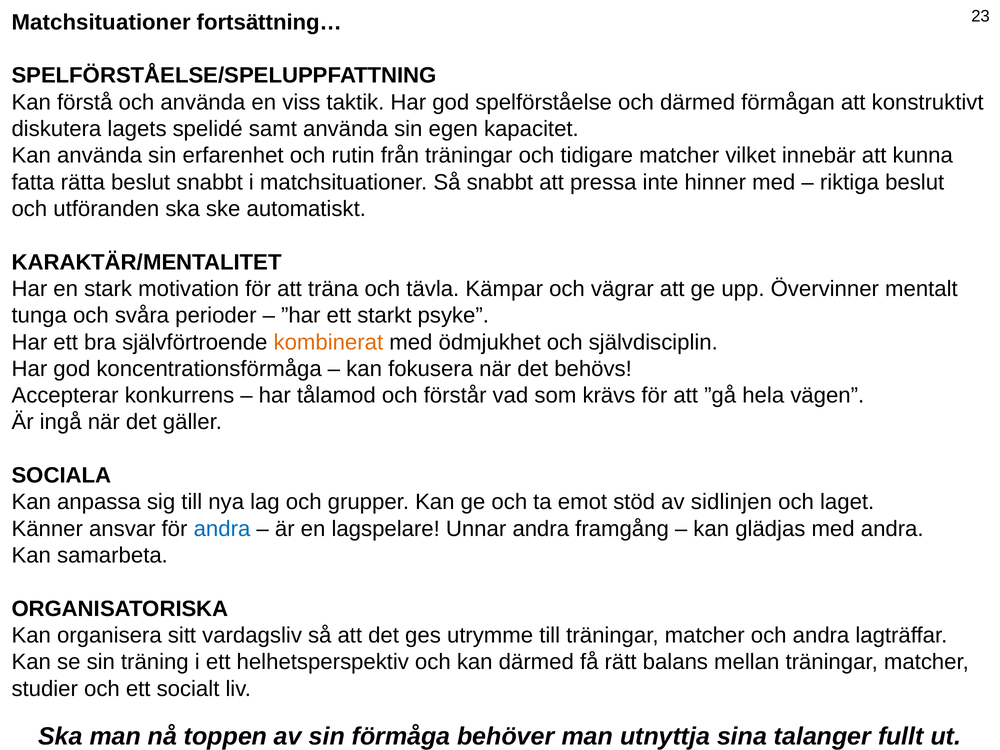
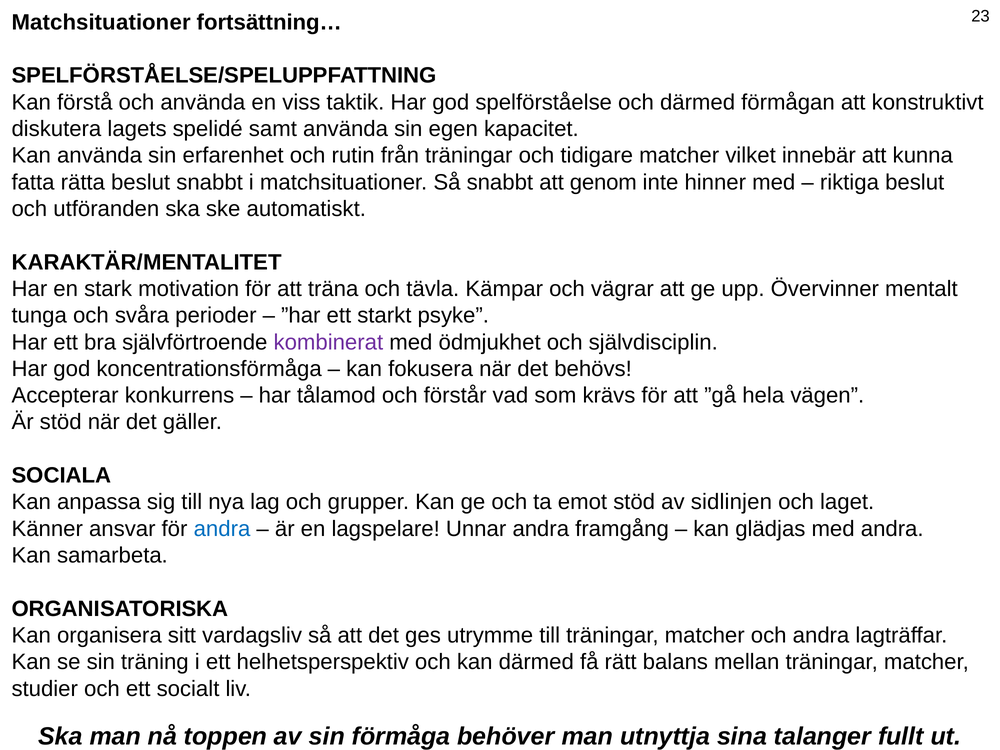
pressa: pressa -> genom
kombinerat colour: orange -> purple
Är ingå: ingå -> stöd
